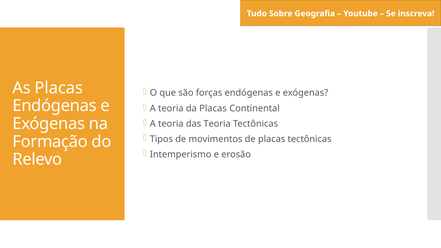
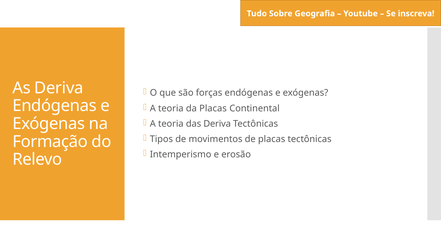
As Placas: Placas -> Deriva
das Teoria: Teoria -> Deriva
